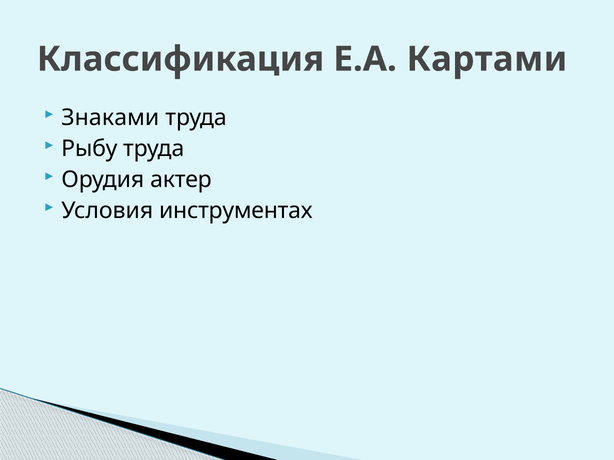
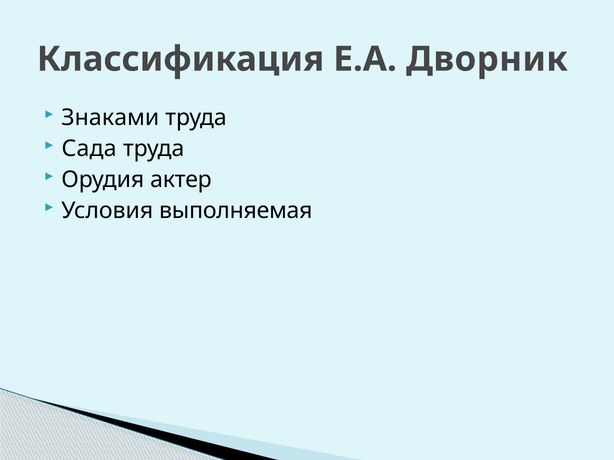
Картами: Картами -> Дворник
Рыбу: Рыбу -> Сада
инструментах: инструментах -> выполняемая
